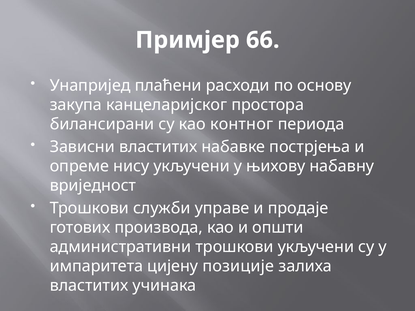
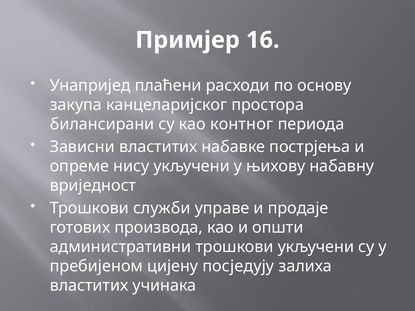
66: 66 -> 16
импаритета: импаритета -> пребијеном
позиције: позиције -> посједују
